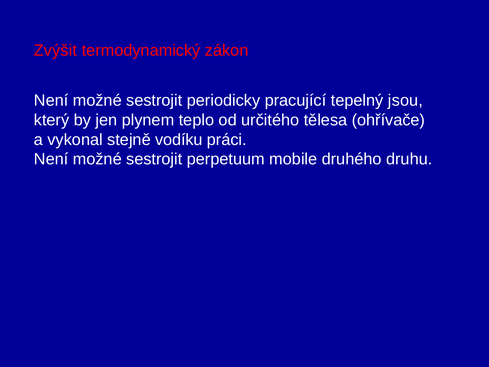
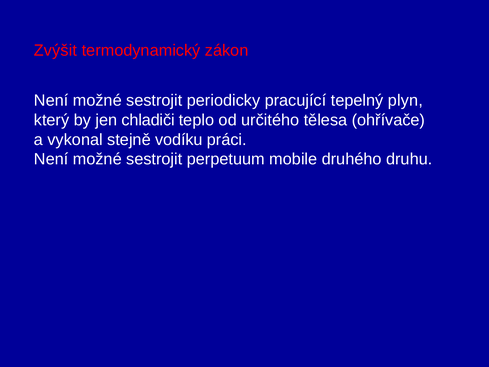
jsou: jsou -> plyn
plynem: plynem -> chladiči
